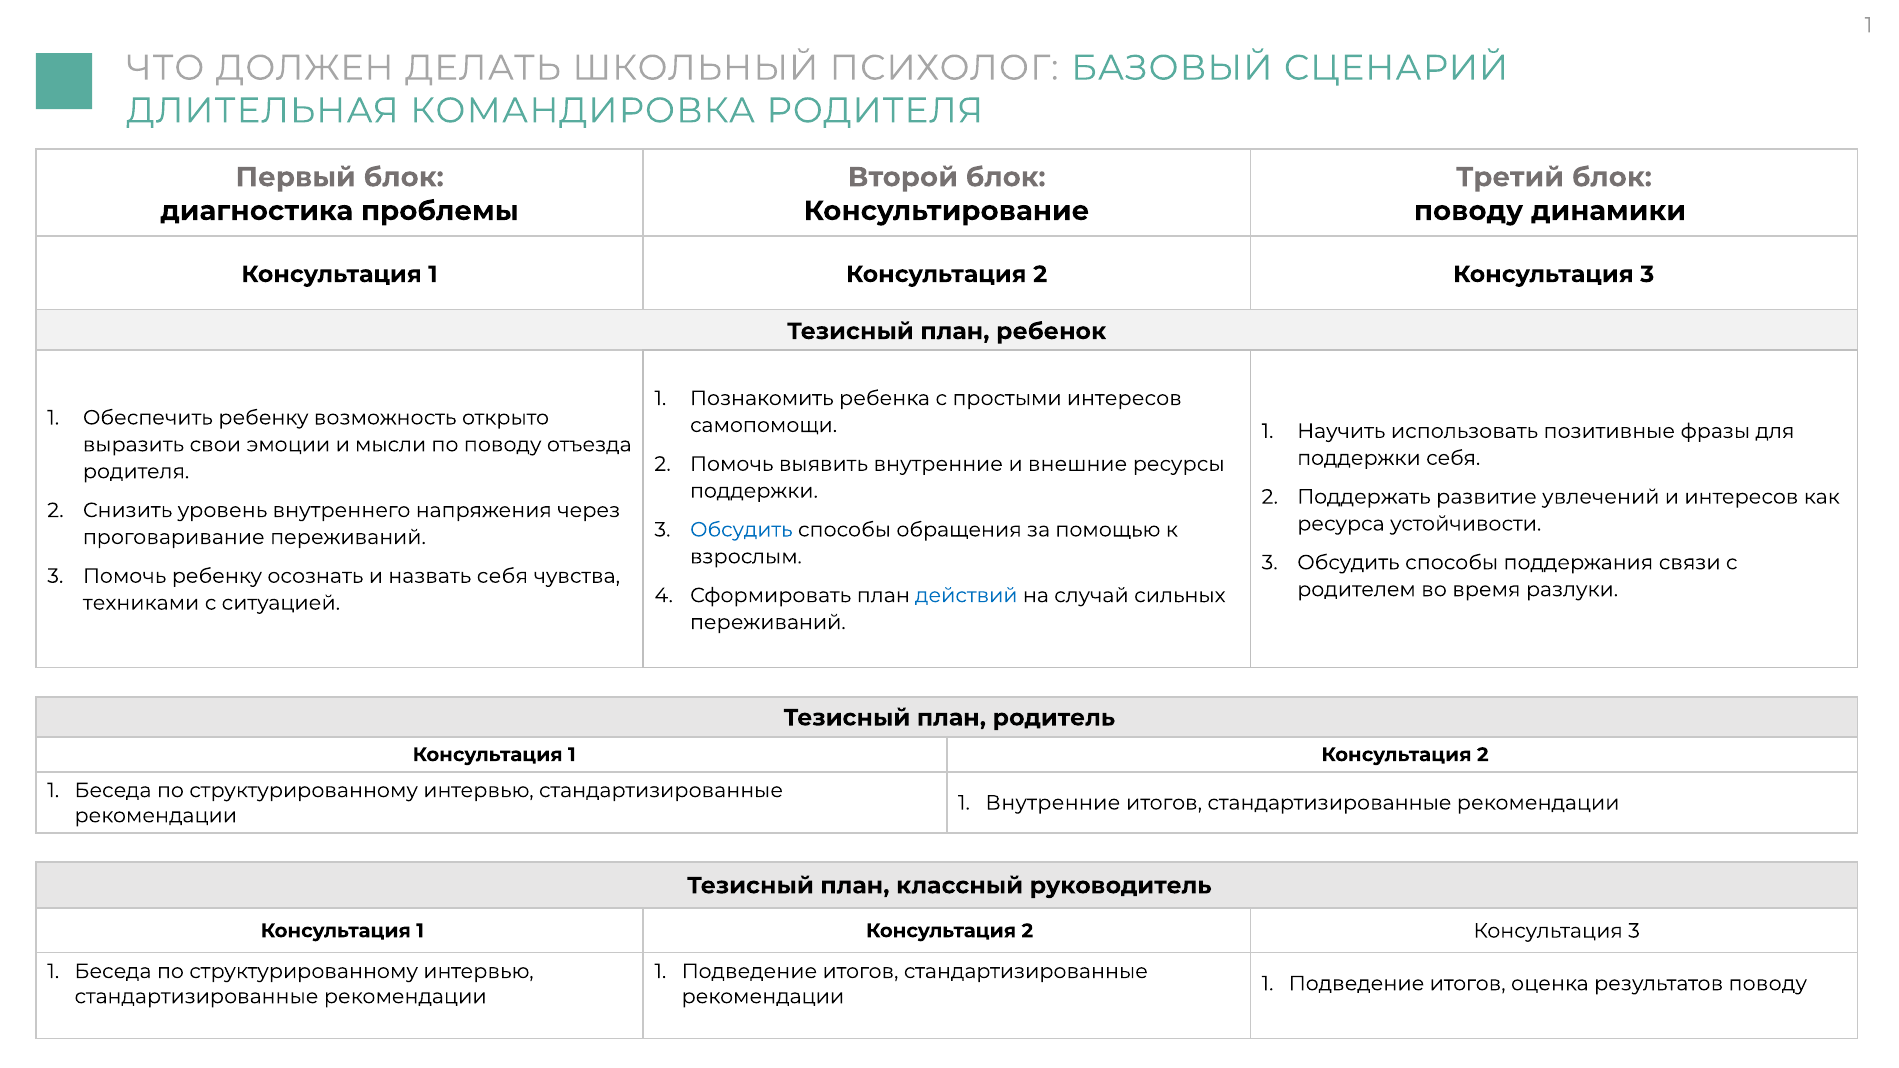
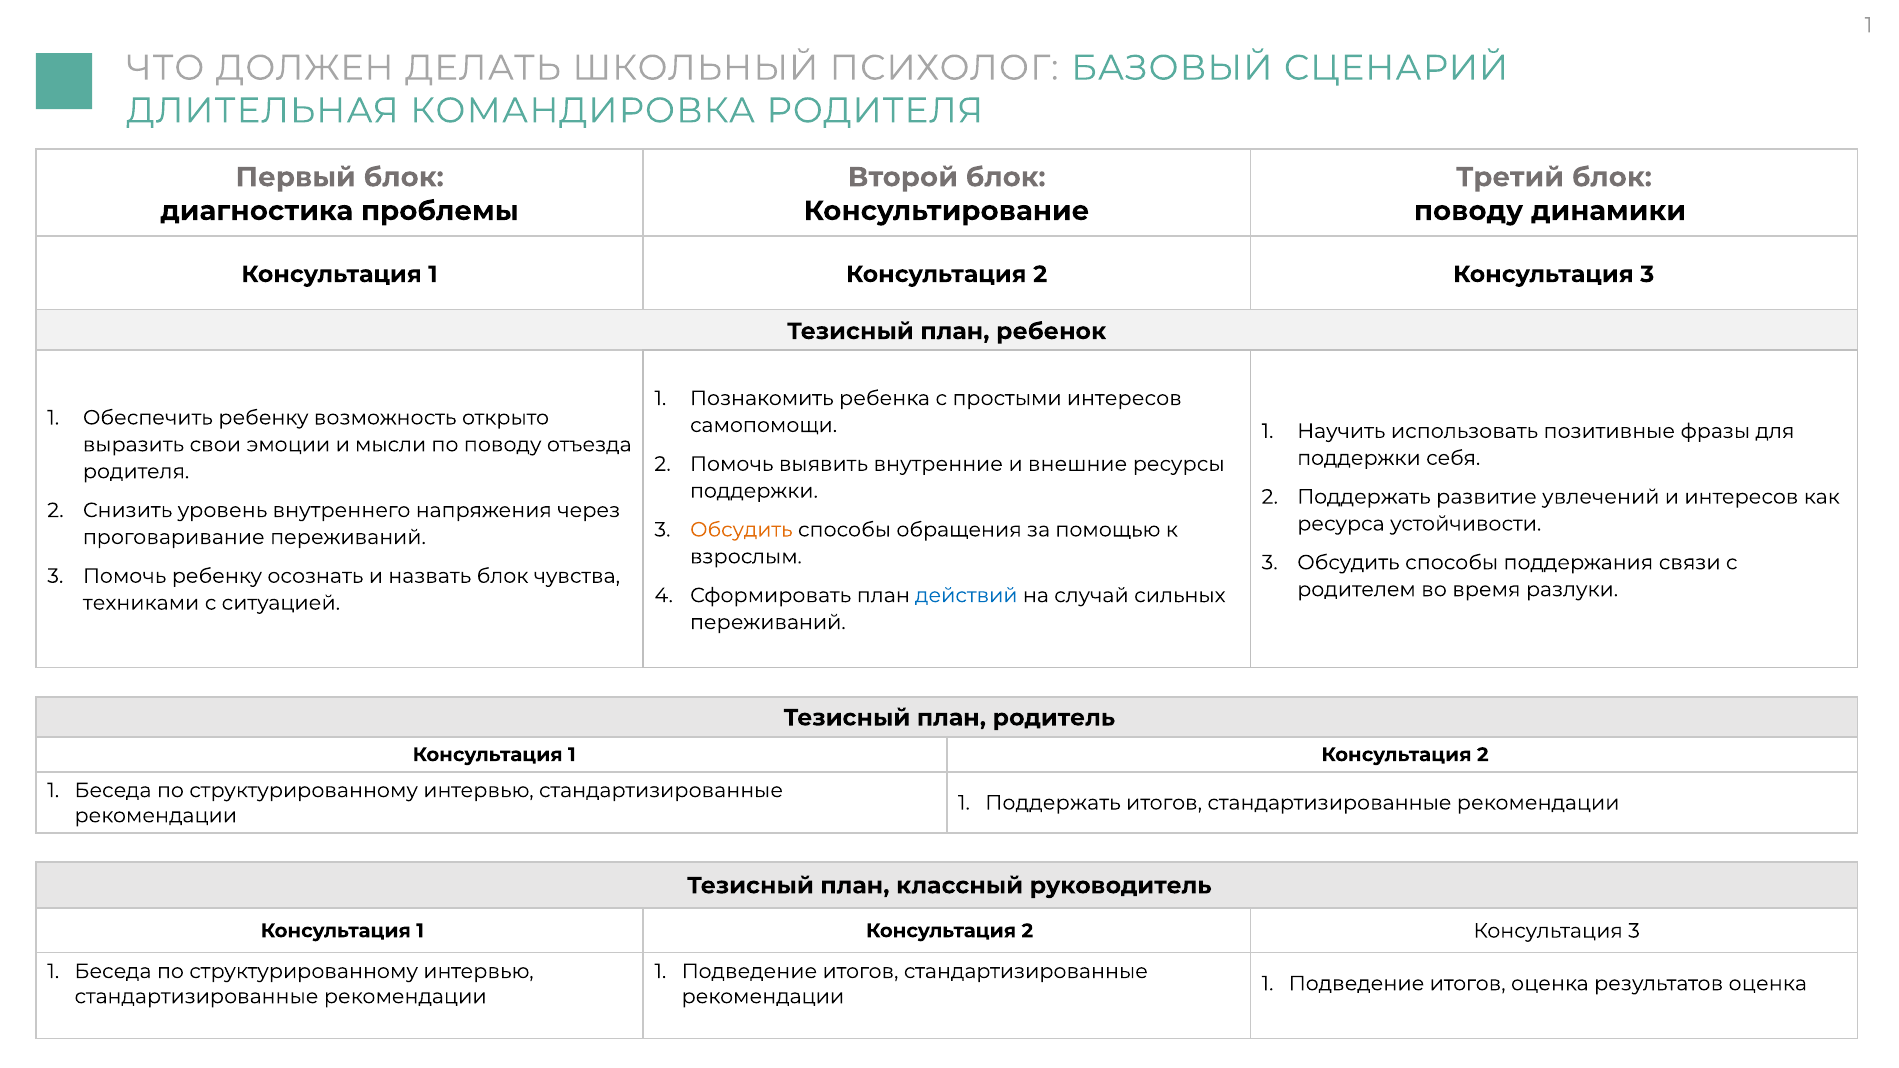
Обсудить at (741, 530) colour: blue -> orange
назвать себя: себя -> блок
1 Внутренние: Внутренние -> Поддержать
результатов поводу: поводу -> оценка
